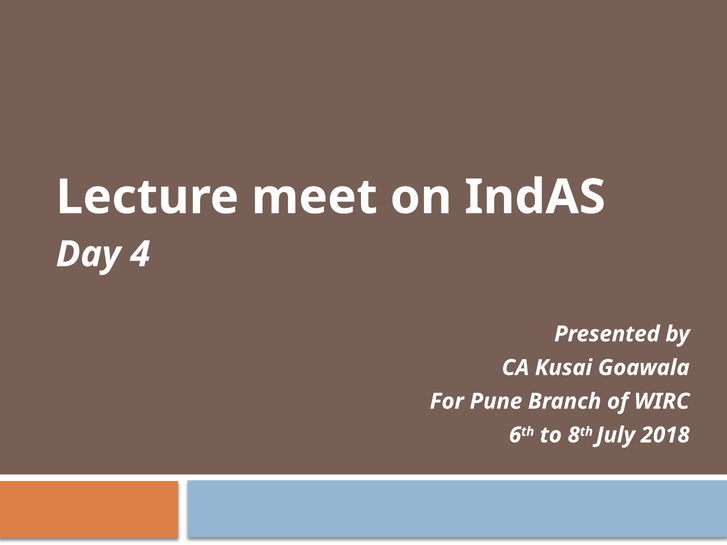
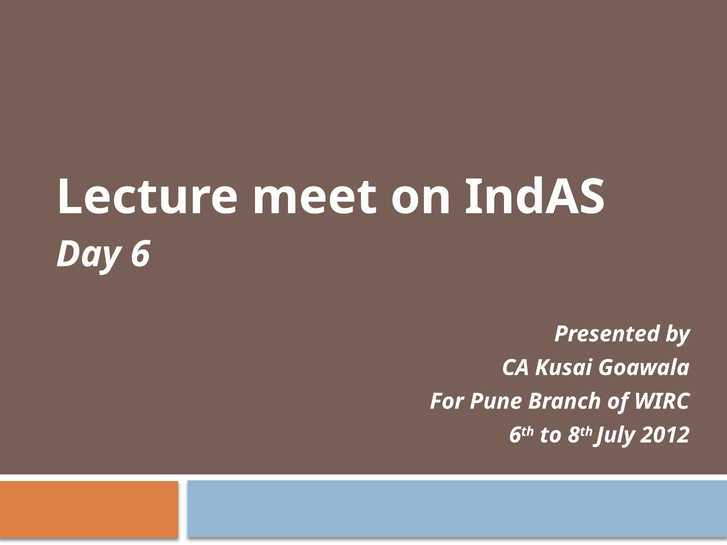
4: 4 -> 6
2018: 2018 -> 2012
